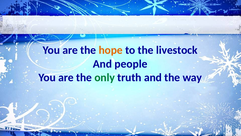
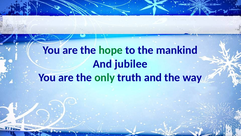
hope colour: orange -> green
livestock: livestock -> mankind
people: people -> jubilee
